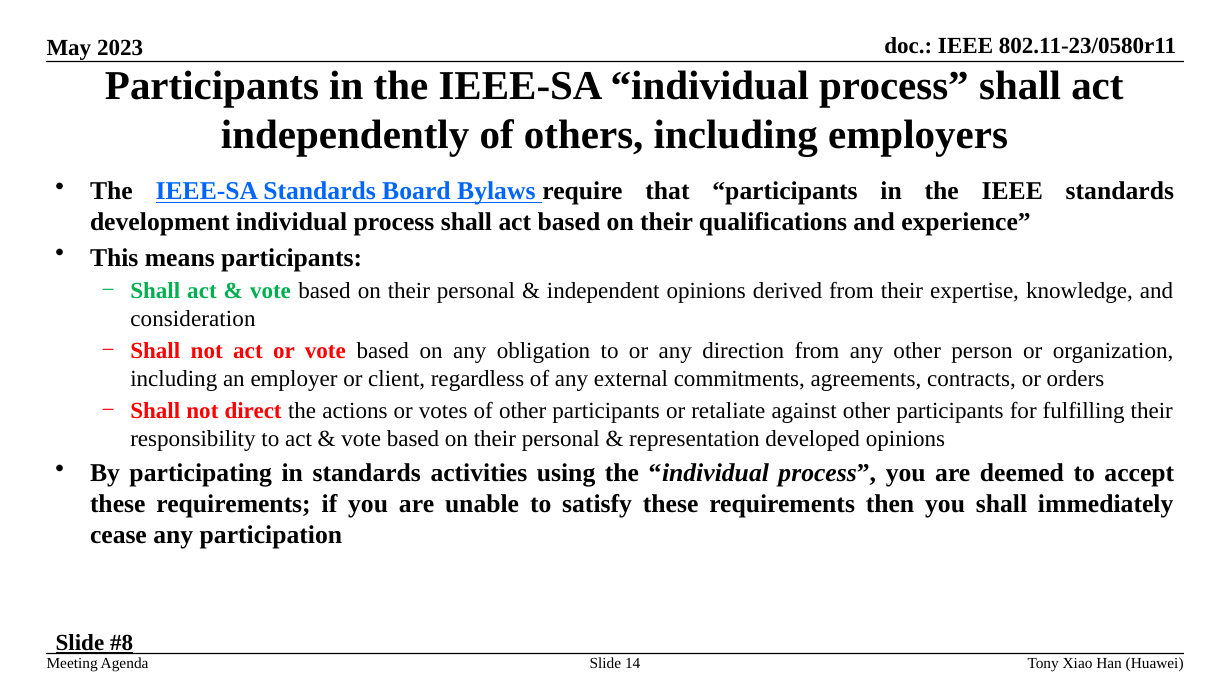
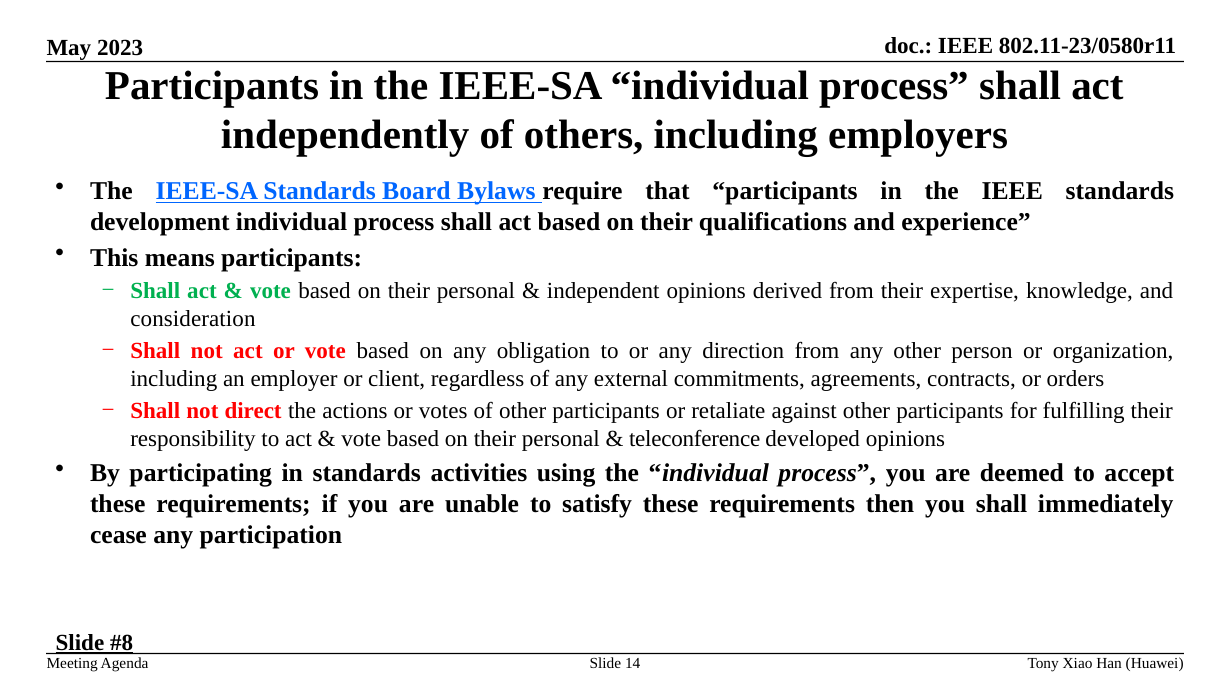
representation: representation -> teleconference
